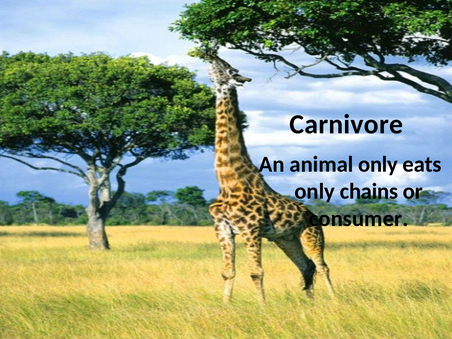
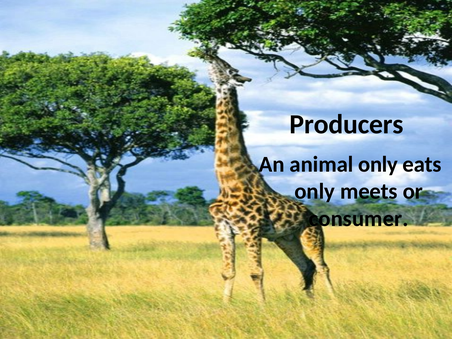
Carnivore: Carnivore -> Producers
chains: chains -> meets
